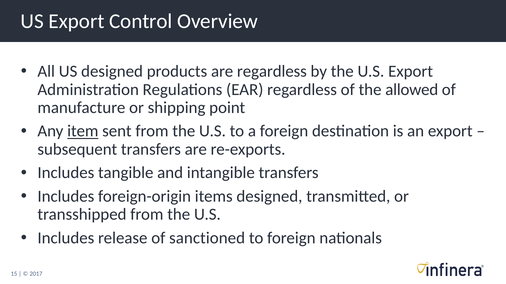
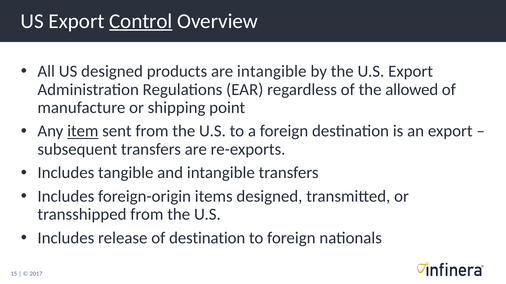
Control underline: none -> present
are regardless: regardless -> intangible
of sanctioned: sanctioned -> destination
